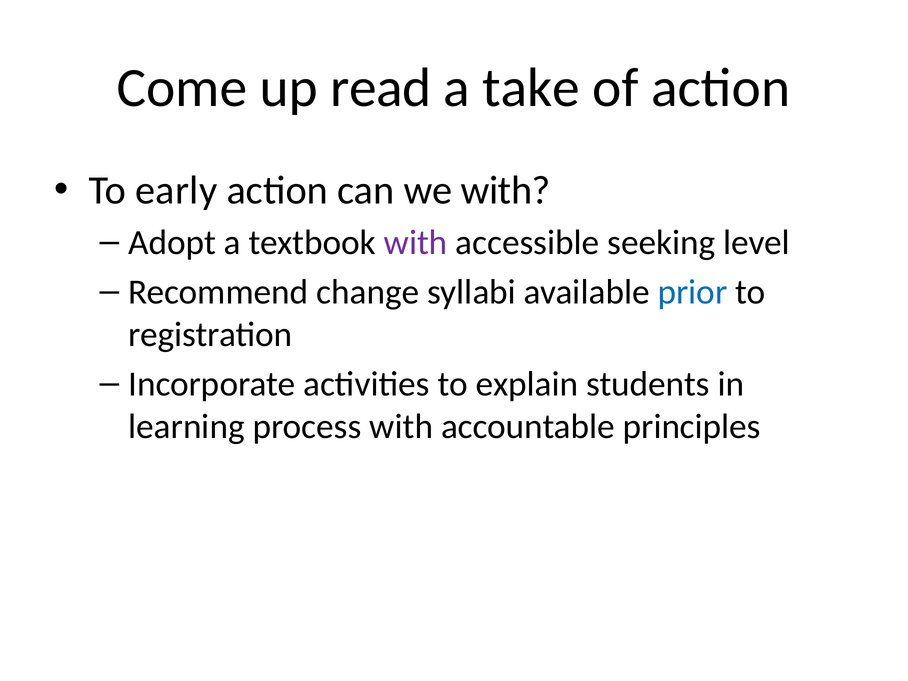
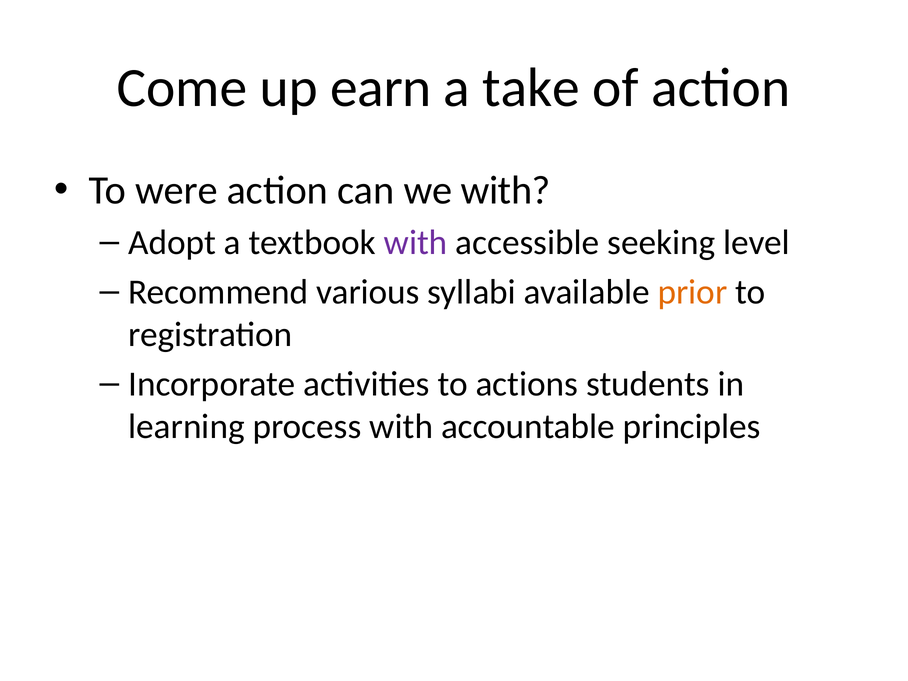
read: read -> earn
early: early -> were
change: change -> various
prior colour: blue -> orange
explain: explain -> actions
